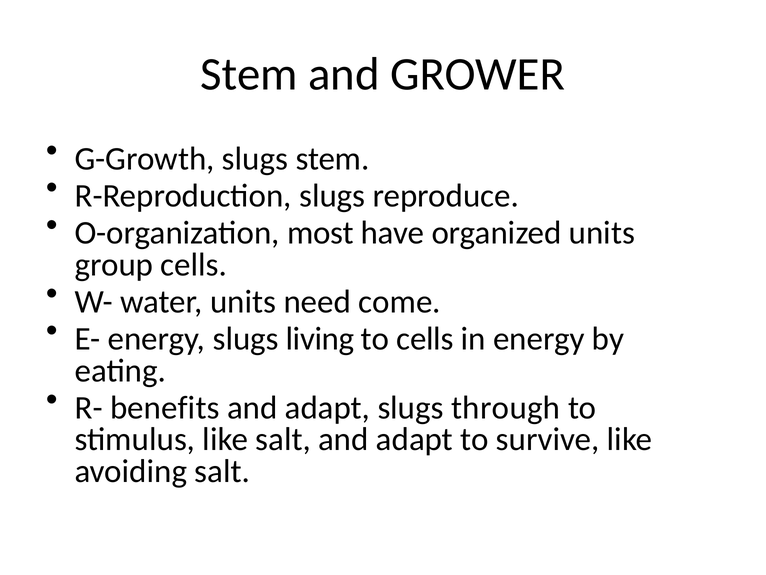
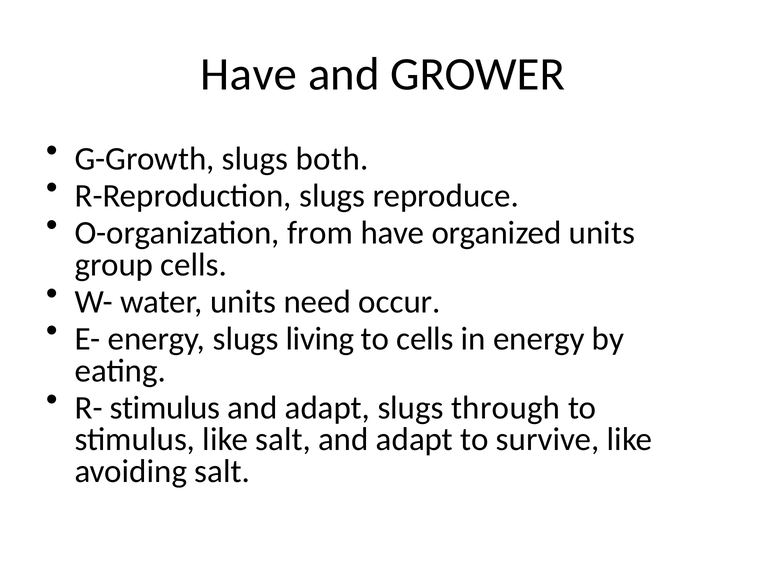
Stem at (249, 74): Stem -> Have
slugs stem: stem -> both
most: most -> from
come: come -> occur
R- benefits: benefits -> stimulus
